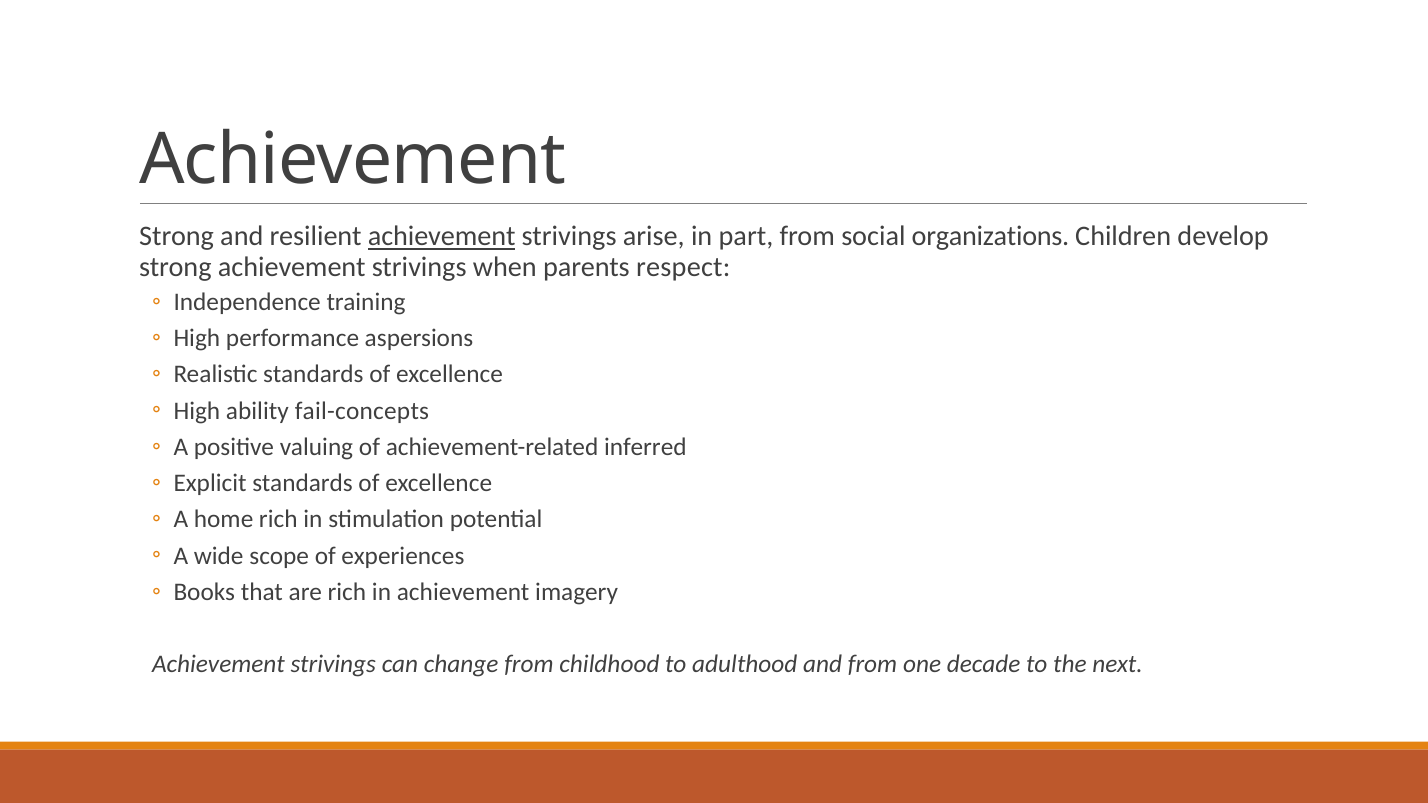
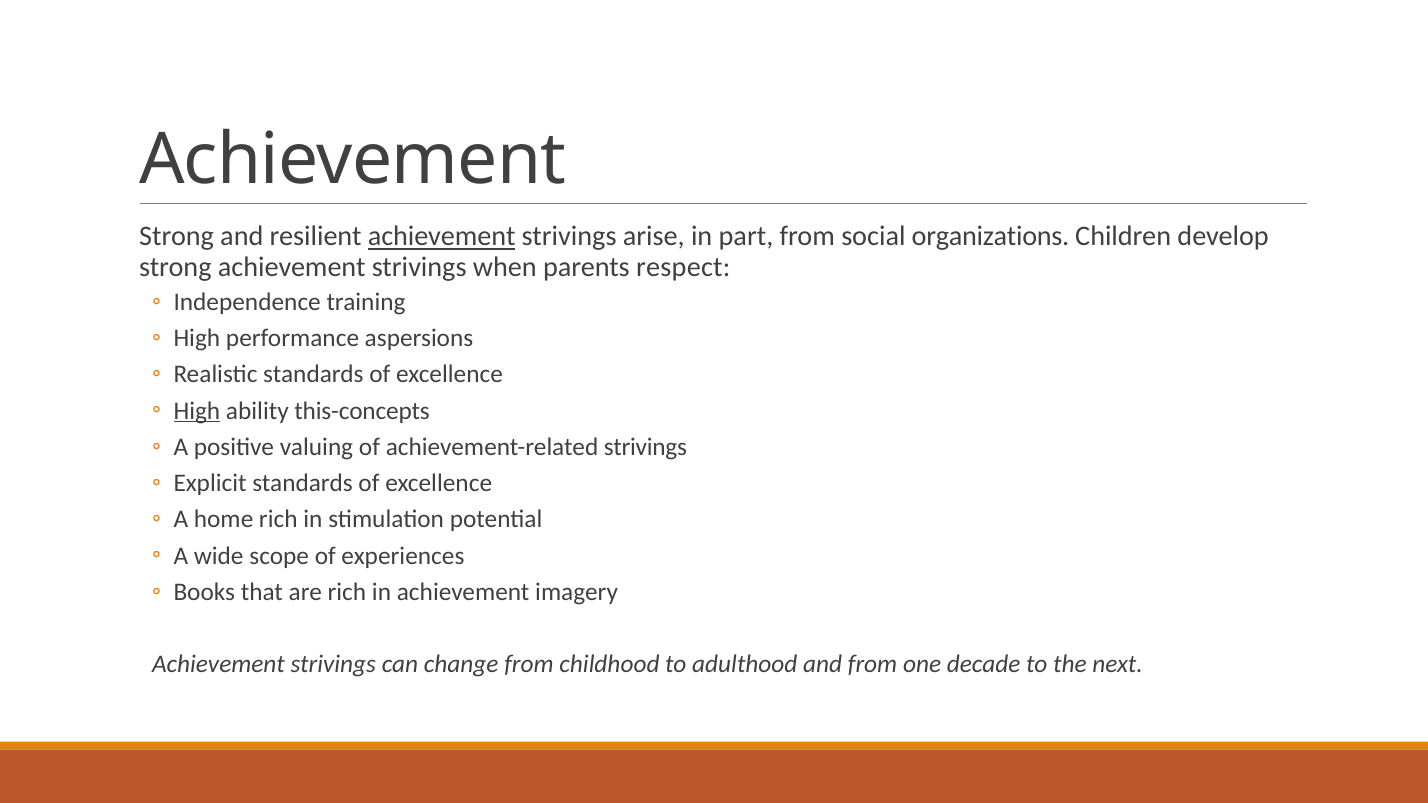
High at (197, 411) underline: none -> present
fail-concepts: fail-concepts -> this-concepts
achievement-related inferred: inferred -> strivings
